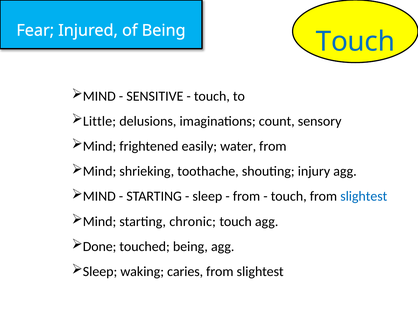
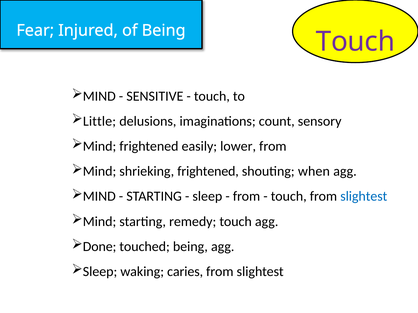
Touch at (355, 42) colour: blue -> purple
water: water -> lower
shrieking toothache: toothache -> frightened
injury: injury -> when
chronic: chronic -> remedy
